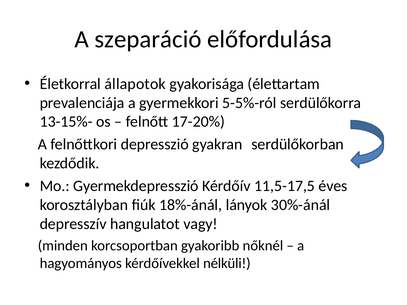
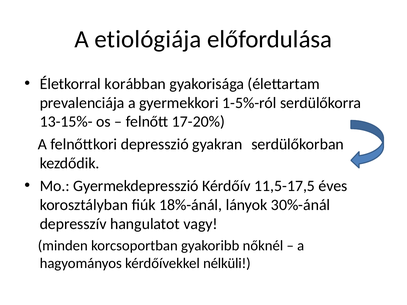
szeparáció: szeparáció -> etiológiája
állapotok: állapotok -> korábban
5-5%-ról: 5-5%-ról -> 1-5%-ról
